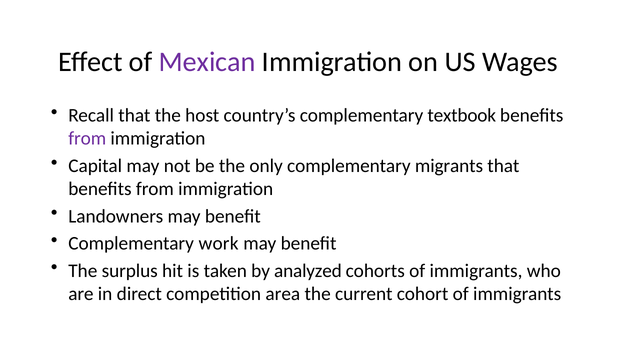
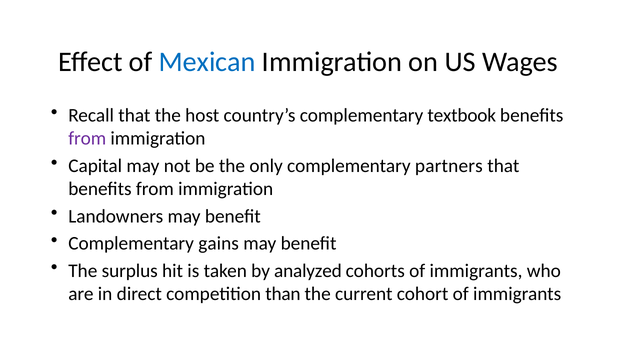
Mexican colour: purple -> blue
migrants: migrants -> partners
work: work -> gains
area: area -> than
